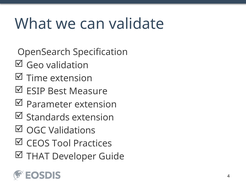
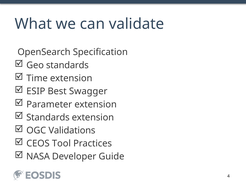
Geo validation: validation -> standards
Measure: Measure -> Swagger
THAT: THAT -> NASA
